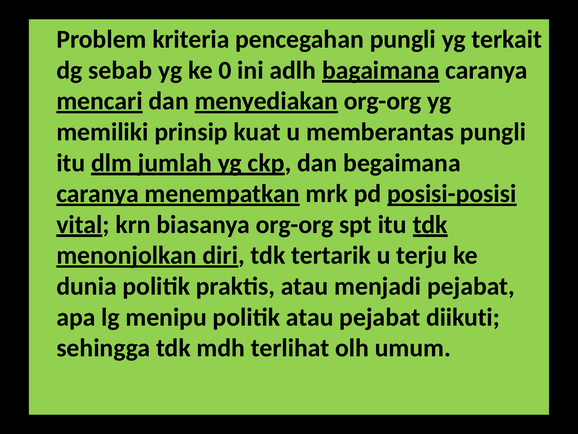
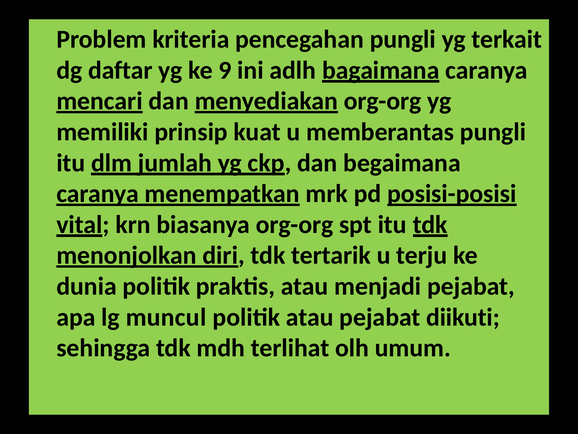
sebab: sebab -> daftar
0: 0 -> 9
menipu: menipu -> muncul
